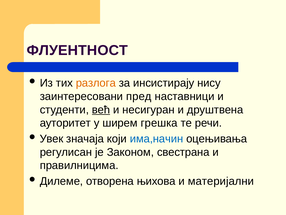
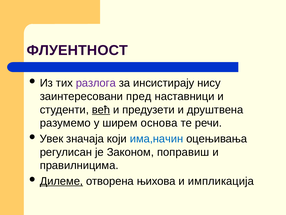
разлога colour: orange -> purple
несигуран: несигуран -> предузети
ауторитет: ауторитет -> разумемо
грешка: грешка -> основа
свестрана: свестрана -> поправиш
Дилеме underline: none -> present
материјални: материјални -> импликација
